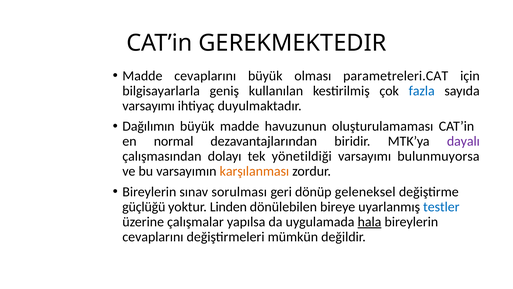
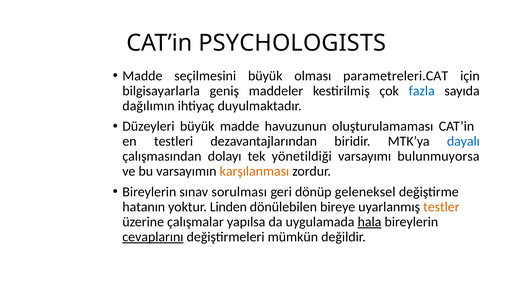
GEREKMEKTEDIR: GEREKMEKTEDIR -> PSYCHOLOGISTS
Madde cevaplarını: cevaplarını -> seçilmesini
kullanılan: kullanılan -> maddeler
varsayımı at (149, 106): varsayımı -> dağılımın
Dağılımın: Dağılımın -> Düzeyleri
normal: normal -> testleri
dayalı colour: purple -> blue
güçlüğü: güçlüğü -> hatanın
testler colour: blue -> orange
cevaplarını at (153, 236) underline: none -> present
